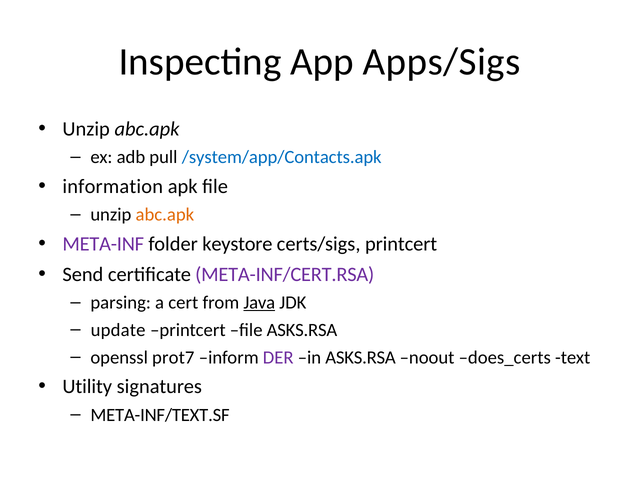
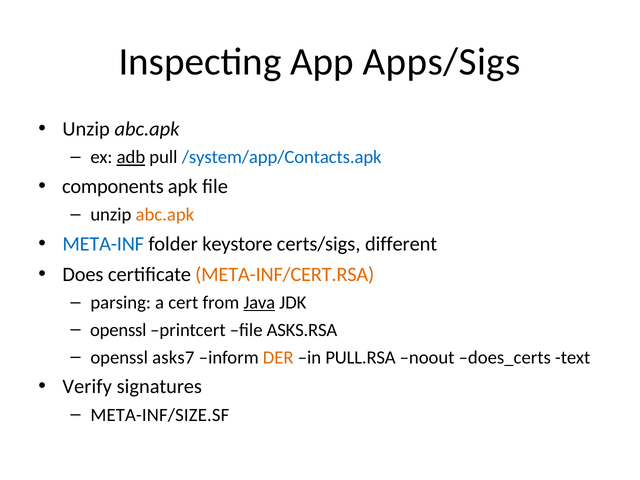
adb underline: none -> present
information: information -> components
META-INF colour: purple -> blue
certs/sigs printcert: printcert -> different
Send: Send -> Does
META-INF/CERT.RSA colour: purple -> orange
update at (118, 330): update -> openssl
prot7: prot7 -> asks7
DER colour: purple -> orange
in ASKS.RSA: ASKS.RSA -> PULL.RSA
Utility: Utility -> Verify
META-INF/TEXT.SF: META-INF/TEXT.SF -> META-INF/SIZE.SF
